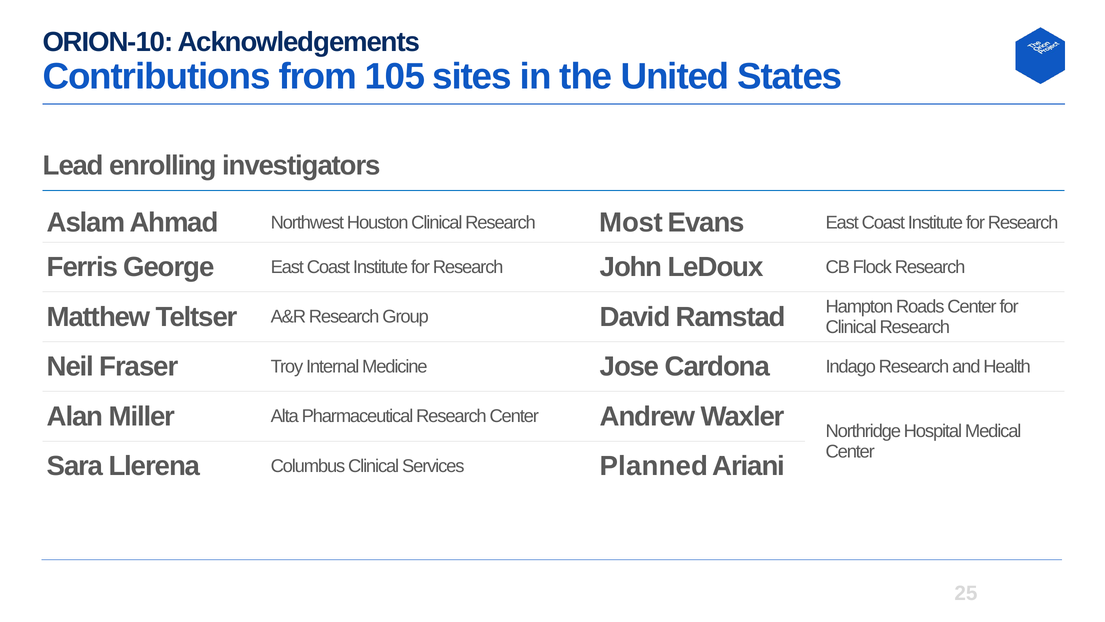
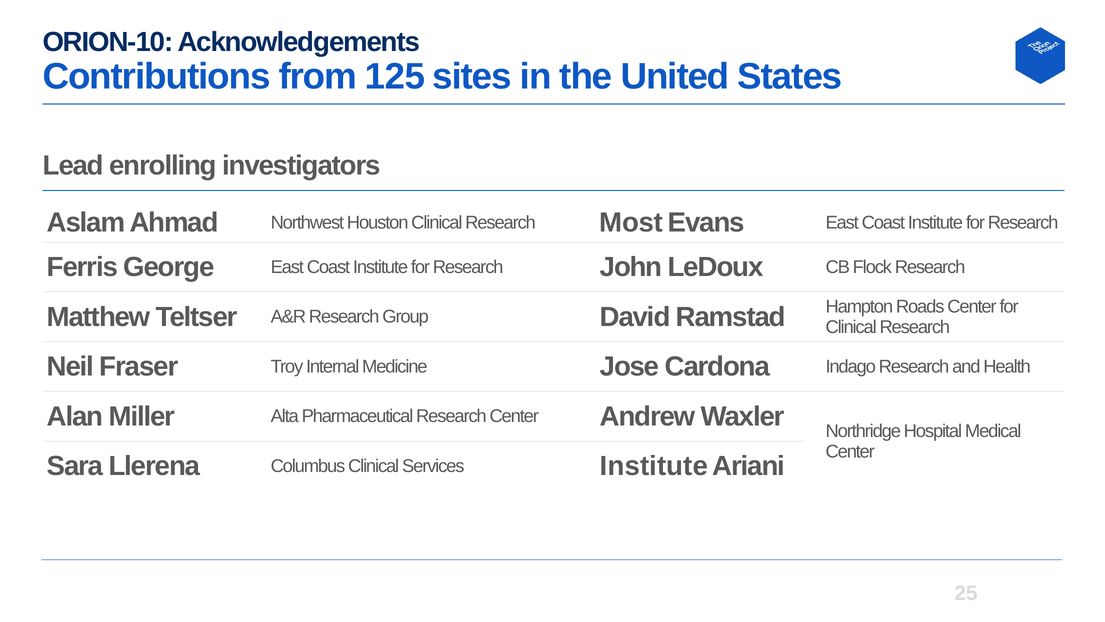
105: 105 -> 125
Services Planned: Planned -> Institute
